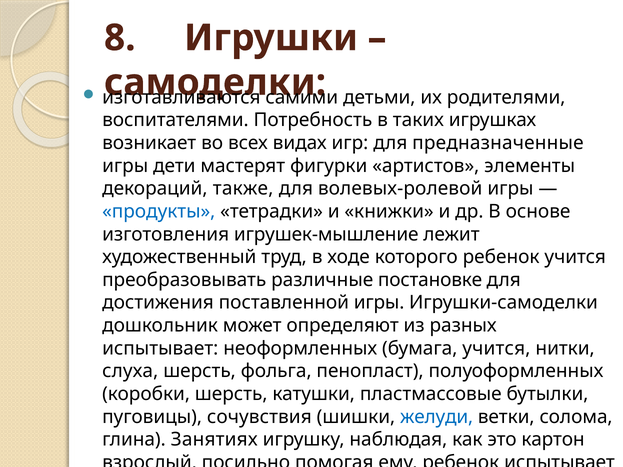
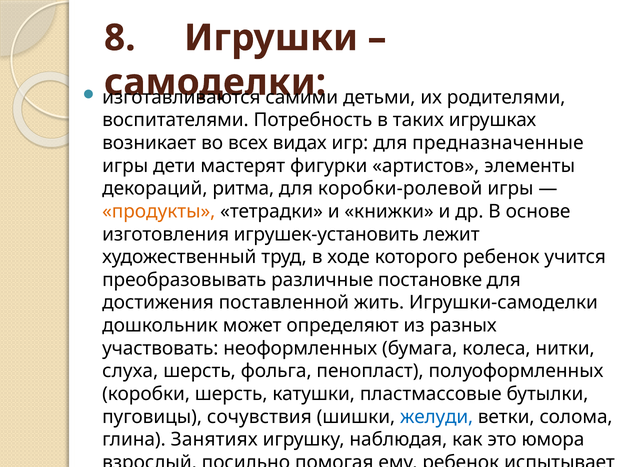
также: также -> ритма
волевых-ролевой: волевых-ролевой -> коробки-ролевой
продукты colour: blue -> orange
игрушек-мышление: игрушек-мышление -> игрушек-установить
поставленной игры: игры -> жить
испытывает at (160, 349): испытывает -> участвовать
бумага учится: учится -> колеса
картон: картон -> юмора
